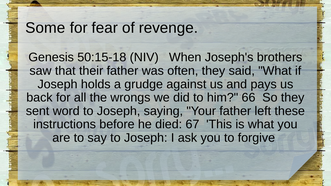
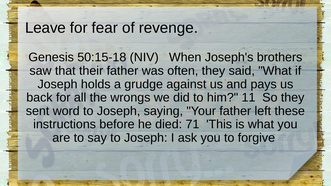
Some: Some -> Leave
66: 66 -> 11
67: 67 -> 71
